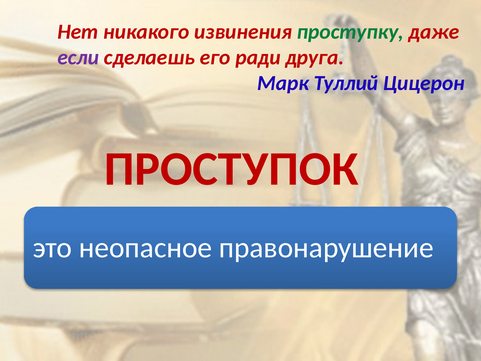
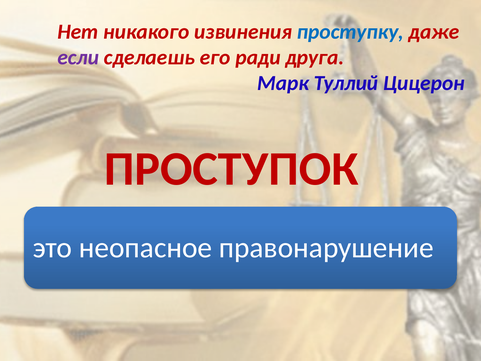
проступку colour: green -> blue
